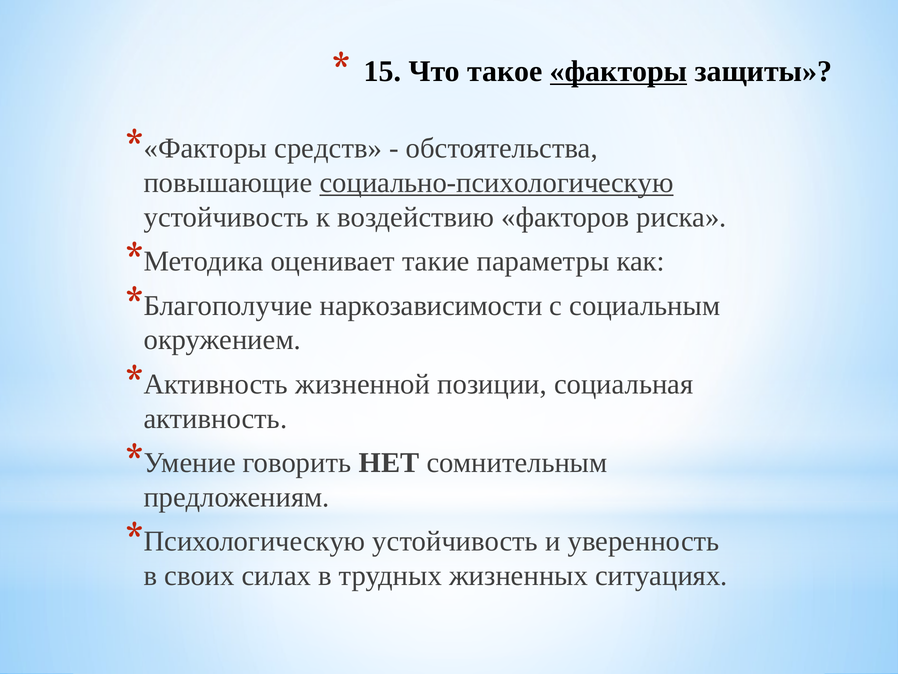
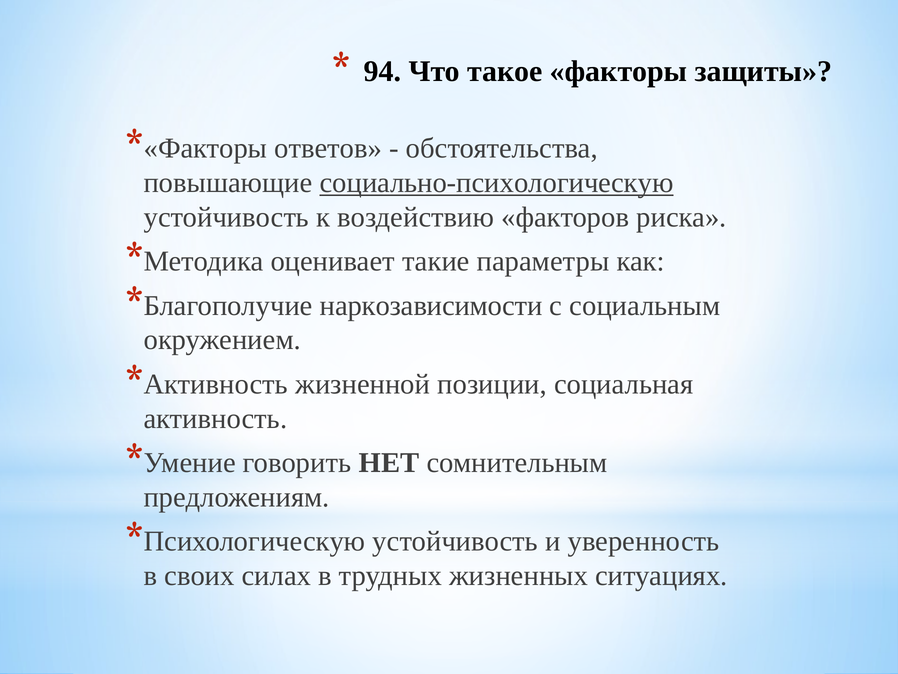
15: 15 -> 94
факторы underline: present -> none
средств: средств -> ответов
